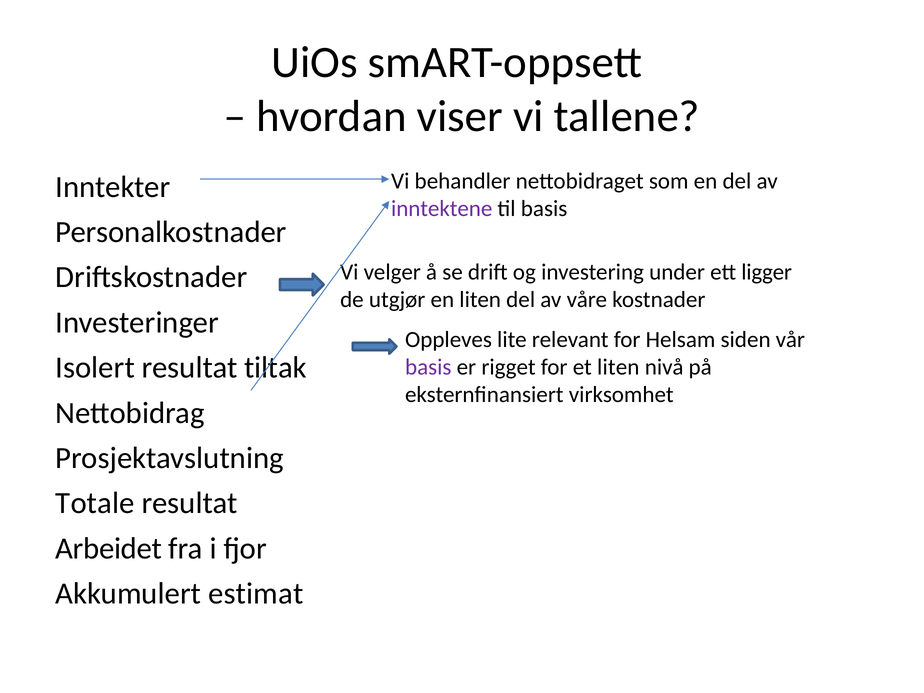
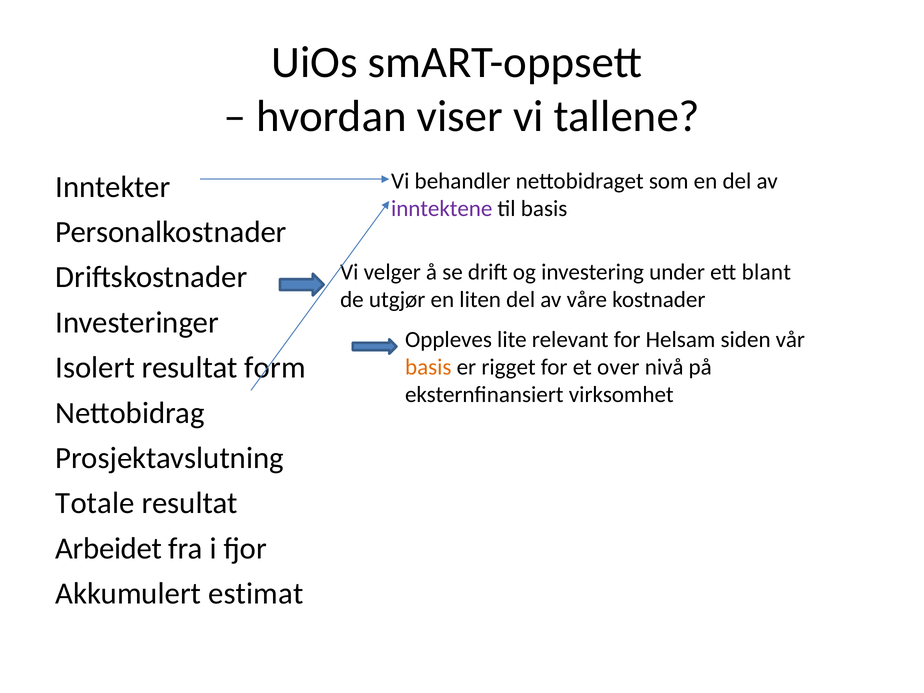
ligger: ligger -> blant
tiltak: tiltak -> form
basis at (428, 367) colour: purple -> orange
et liten: liten -> over
